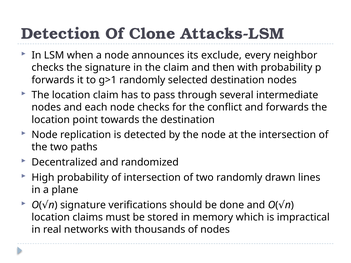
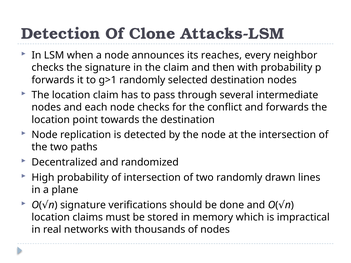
exclude: exclude -> reaches
